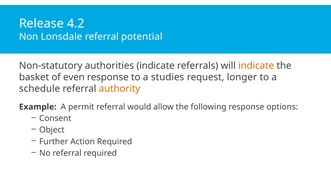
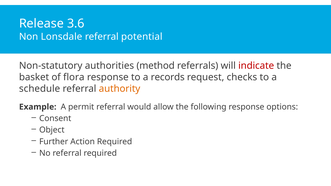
4.2: 4.2 -> 3.6
authorities indicate: indicate -> method
indicate at (256, 66) colour: orange -> red
even: even -> flora
studies: studies -> records
longer: longer -> checks
